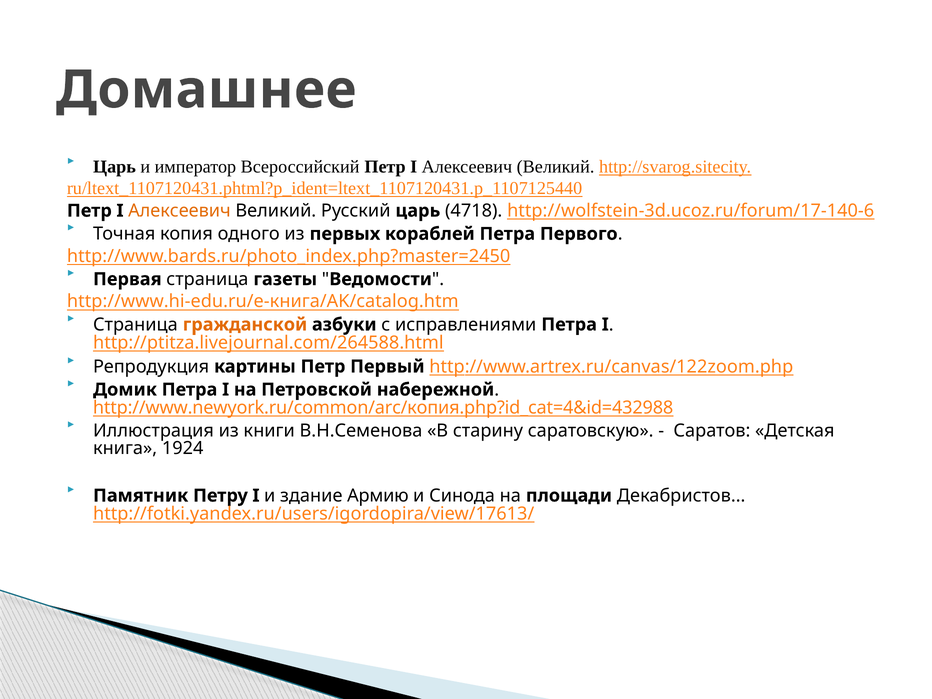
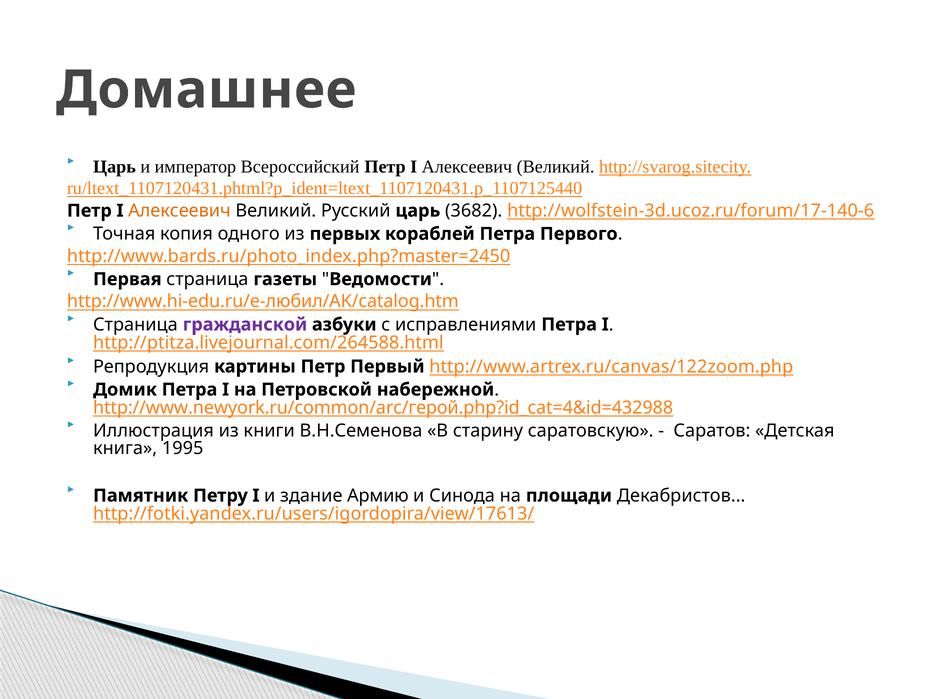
4718: 4718 -> 3682
http://www.hi-edu.ru/e-книга/AK/catalog.htm: http://www.hi-edu.ru/e-книга/AK/catalog.htm -> http://www.hi-edu.ru/e-любил/AK/catalog.htm
гражданской colour: orange -> purple
http://www.newyork.ru/common/arc/копия.php?id_cat=4&id=432988: http://www.newyork.ru/common/arc/копия.php?id_cat=4&id=432988 -> http://www.newyork.ru/common/arc/герой.php?id_cat=4&id=432988
1924: 1924 -> 1995
